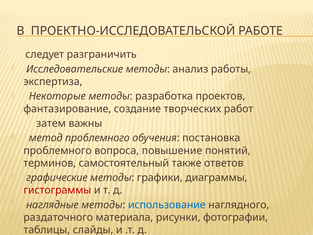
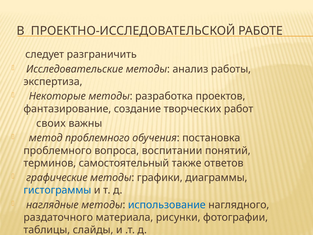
затем: затем -> своих
повышение: повышение -> воспитании
гистограммы colour: red -> blue
